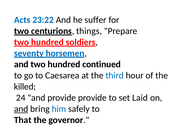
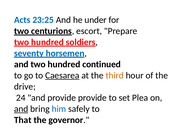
23:22: 23:22 -> 23:25
suffer: suffer -> under
things: things -> escort
Caesarea underline: none -> present
third colour: blue -> orange
killed: killed -> drive
Laid: Laid -> Plea
